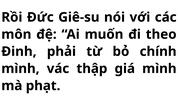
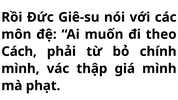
Đinh: Đinh -> Cách
